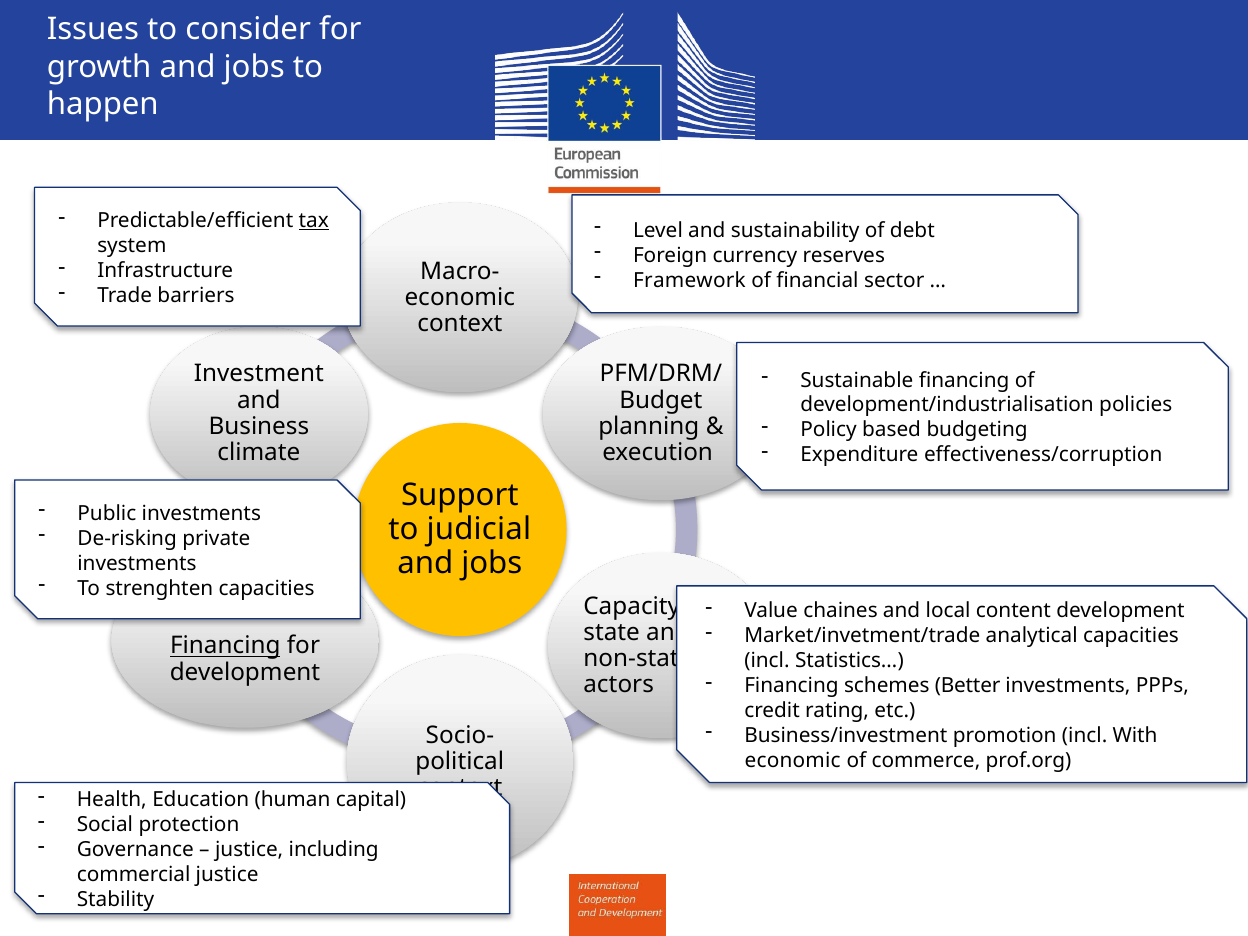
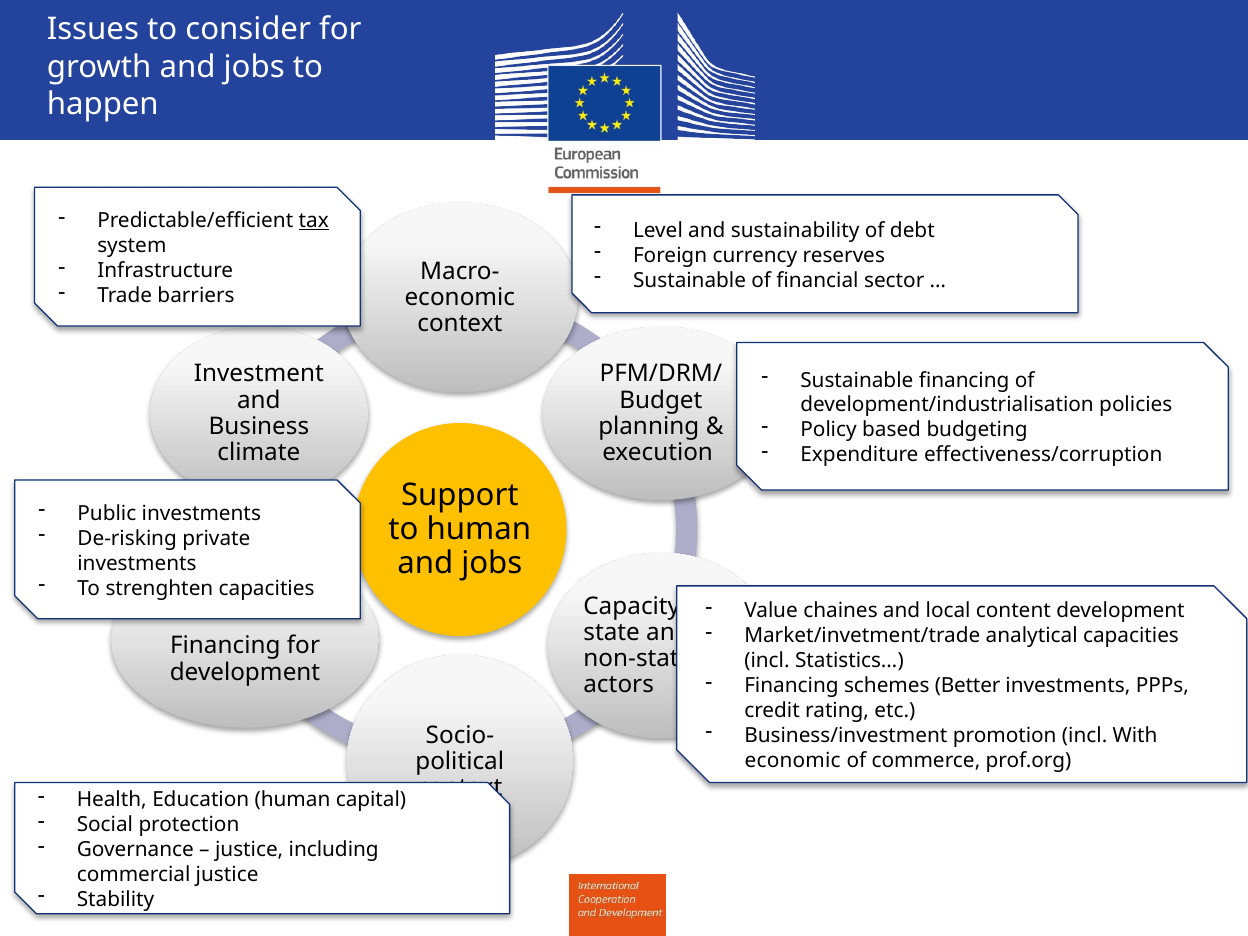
Framework at (689, 280): Framework -> Sustainable
to judicial: judicial -> human
Financing at (225, 646) underline: present -> none
